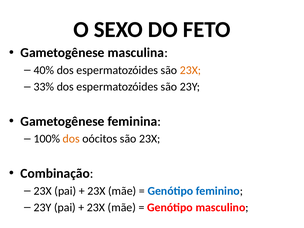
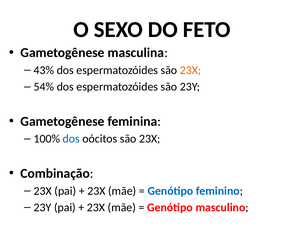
40%: 40% -> 43%
33%: 33% -> 54%
dos at (71, 139) colour: orange -> blue
